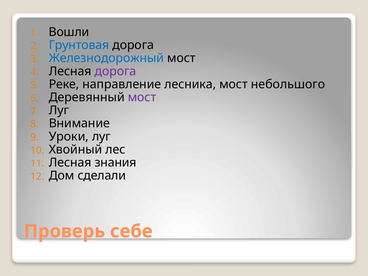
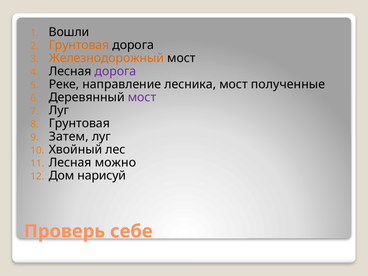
Грунтовая at (79, 45) colour: blue -> orange
Железнодорожный colour: blue -> orange
небольшого: небольшого -> полученные
Внимание at (79, 123): Внимание -> Грунтовая
Уроки: Уроки -> Затем
знания: знания -> можно
сделали: сделали -> нарисуй
